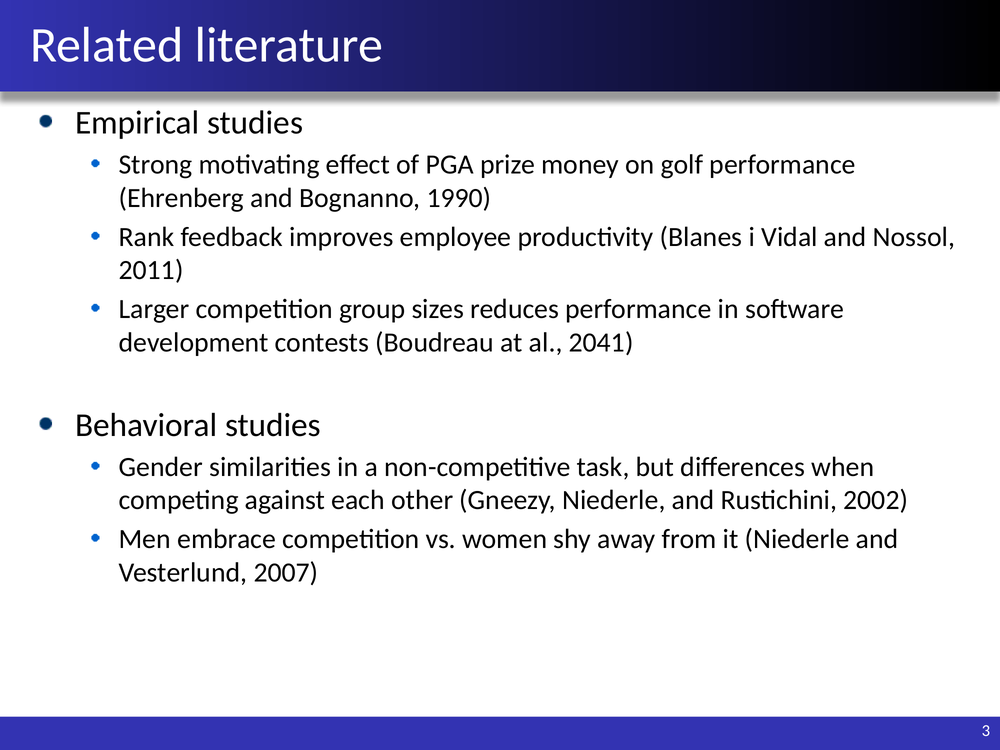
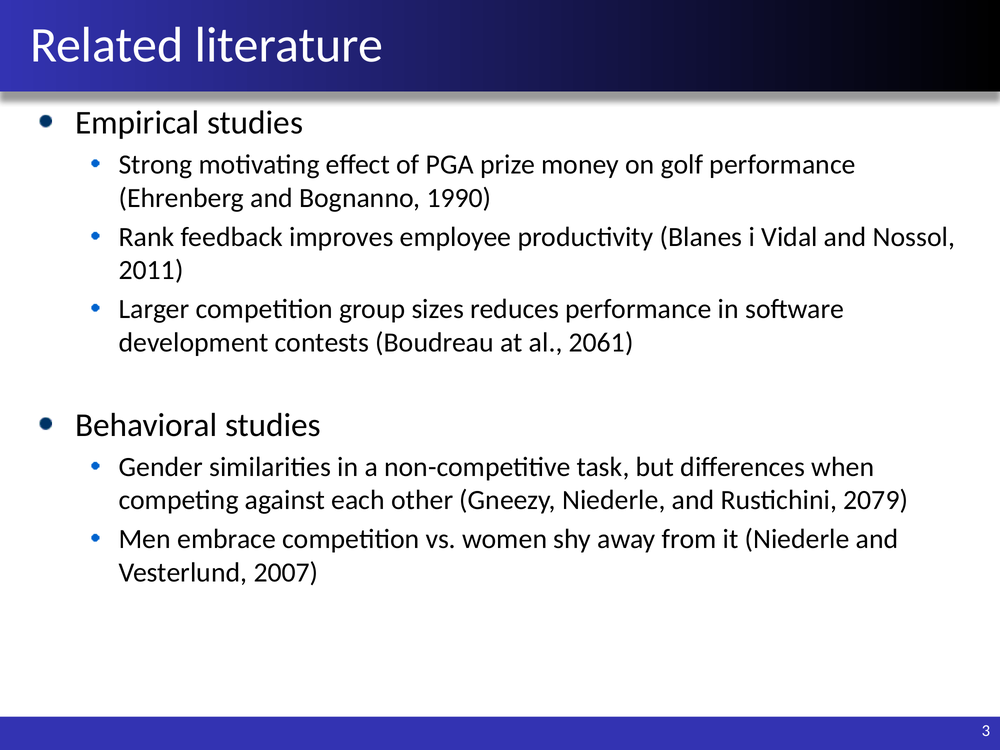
2041: 2041 -> 2061
2002: 2002 -> 2079
